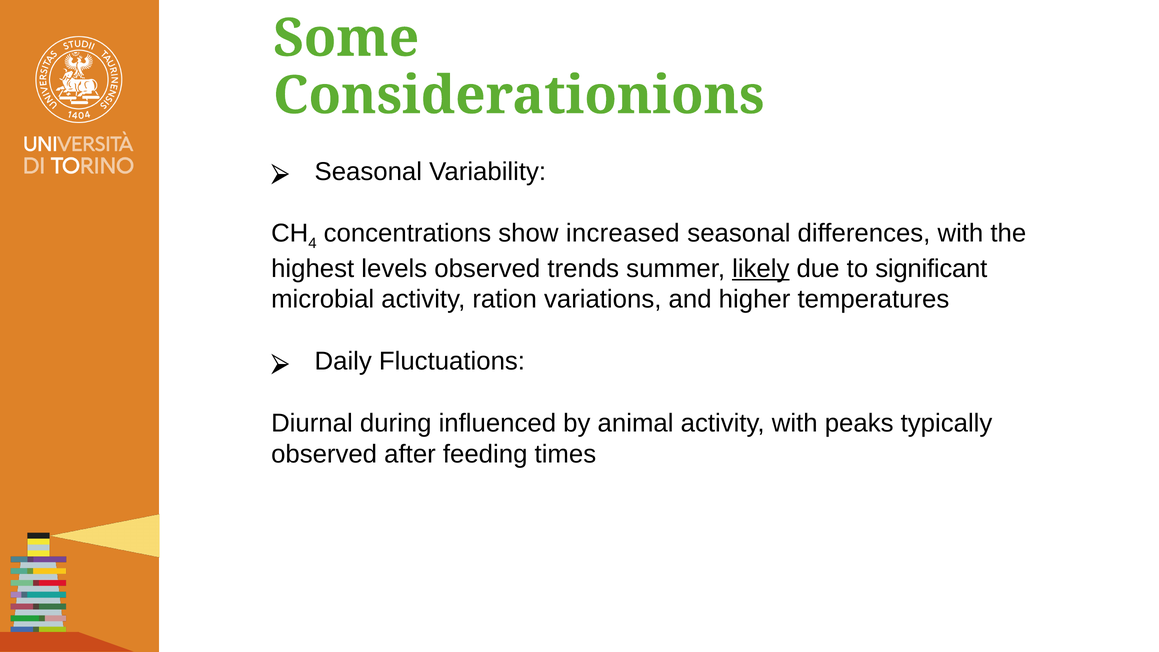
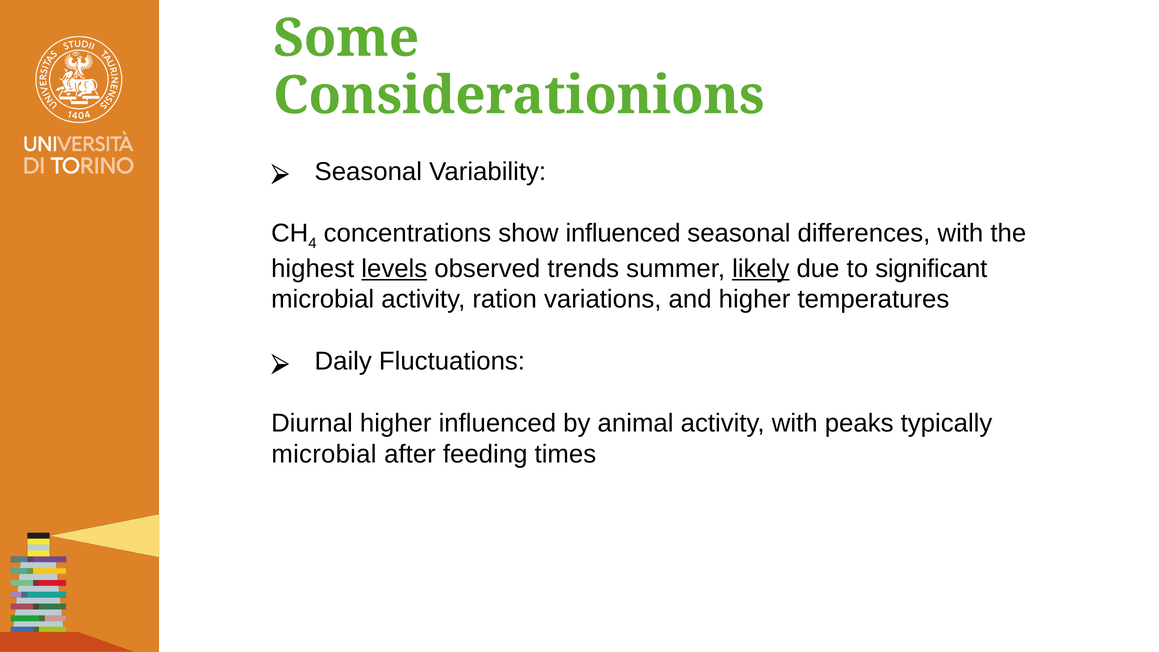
show increased: increased -> influenced
levels underline: none -> present
Diurnal during: during -> higher
observed at (324, 454): observed -> microbial
